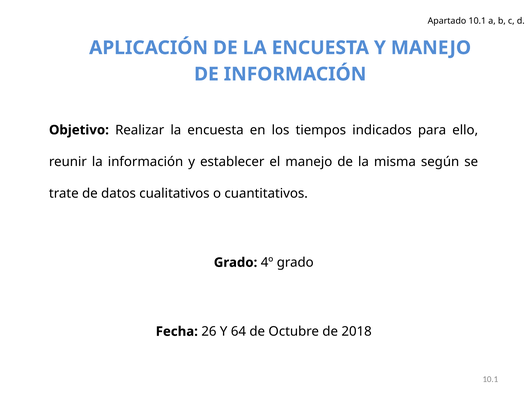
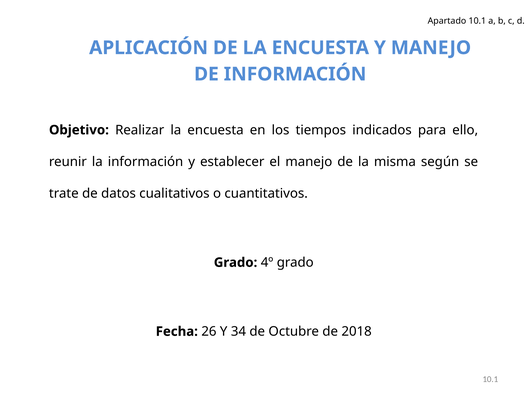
64: 64 -> 34
